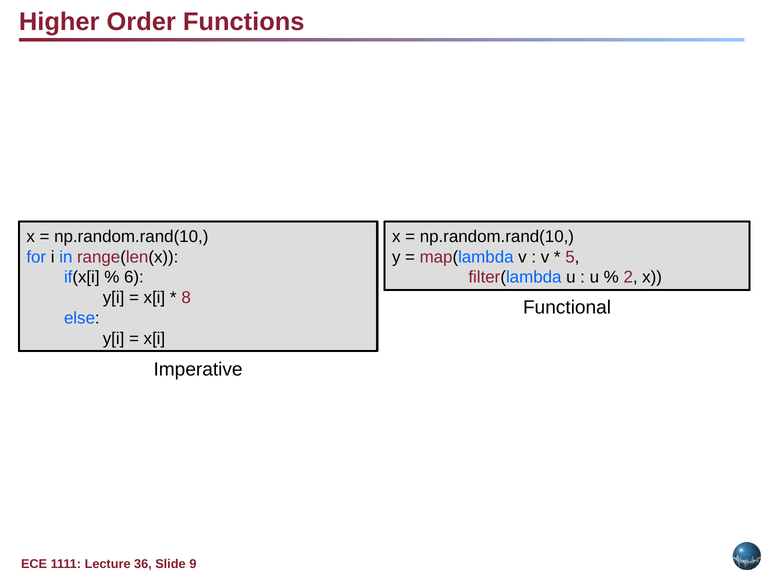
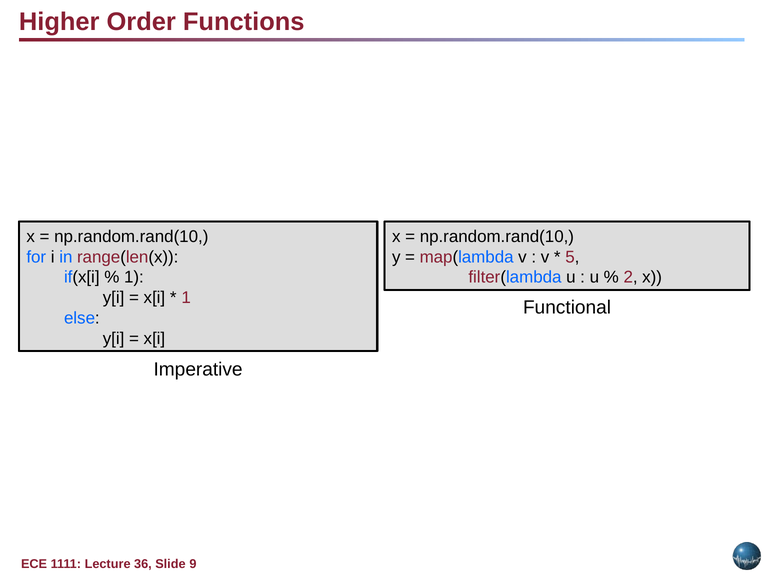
6 at (134, 277): 6 -> 1
8 at (186, 298): 8 -> 1
